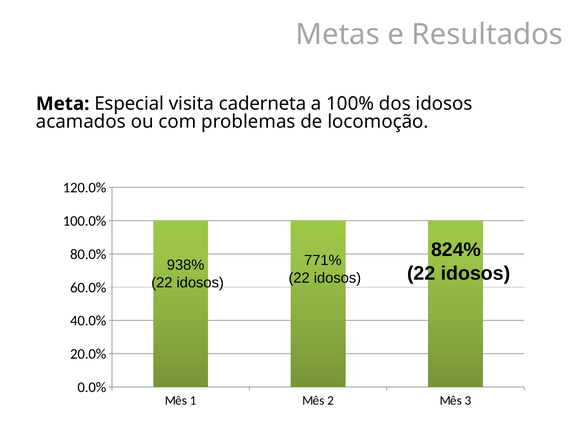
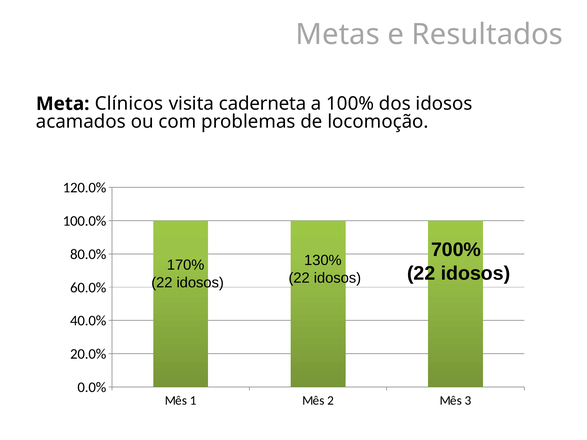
Especial: Especial -> Clínicos
824%: 824% -> 700%
771%: 771% -> 130%
938%: 938% -> 170%
